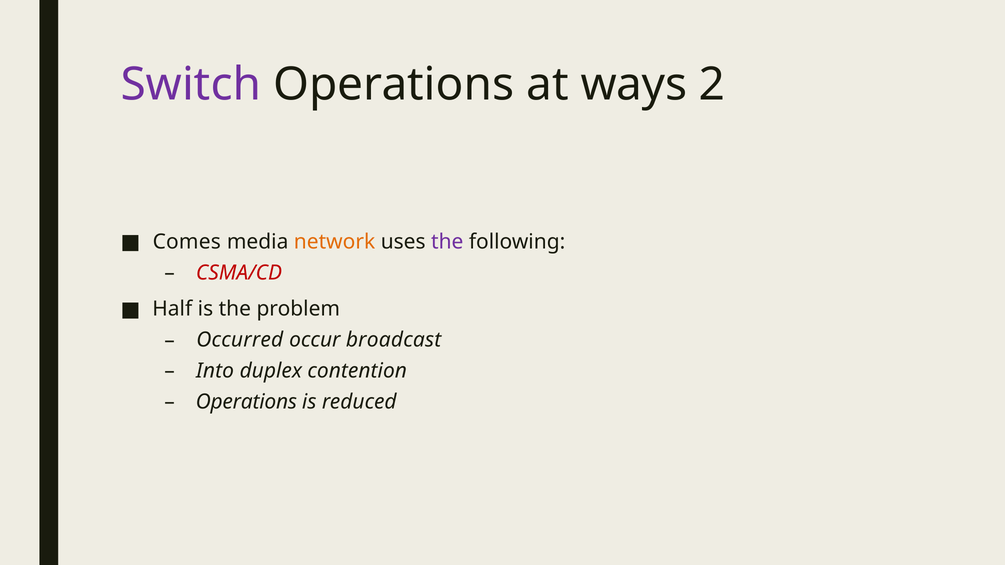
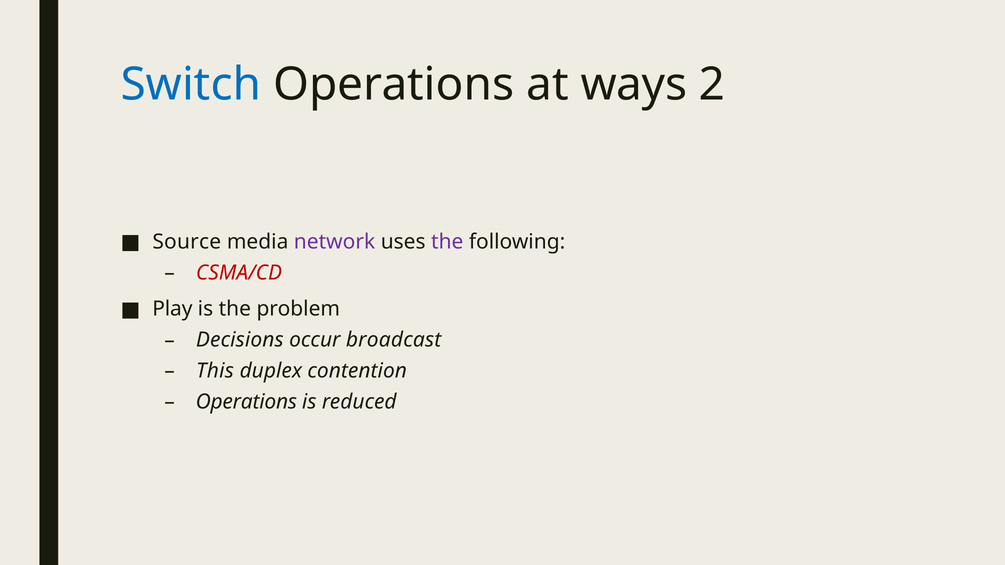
Switch colour: purple -> blue
Comes: Comes -> Source
network colour: orange -> purple
Half: Half -> Play
Occurred: Occurred -> Decisions
Into: Into -> This
